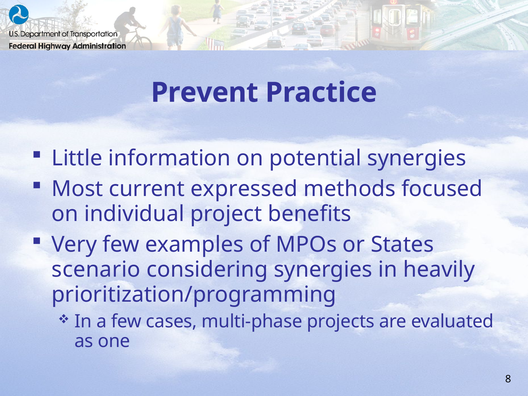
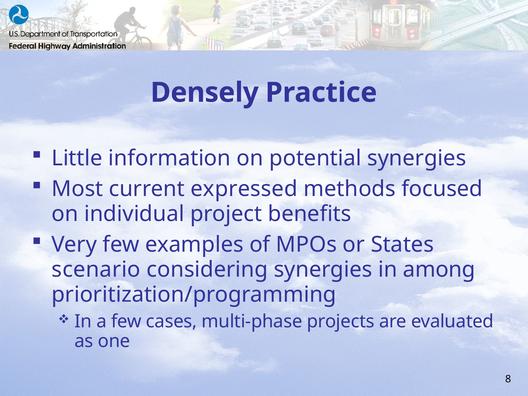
Prevent: Prevent -> Densely
heavily: heavily -> among
